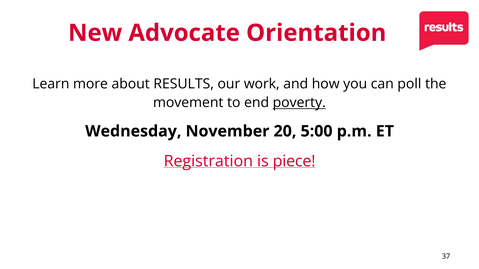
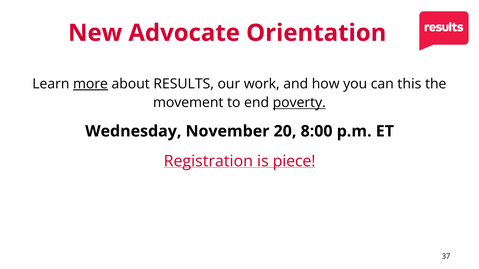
more underline: none -> present
poll: poll -> this
5:00: 5:00 -> 8:00
